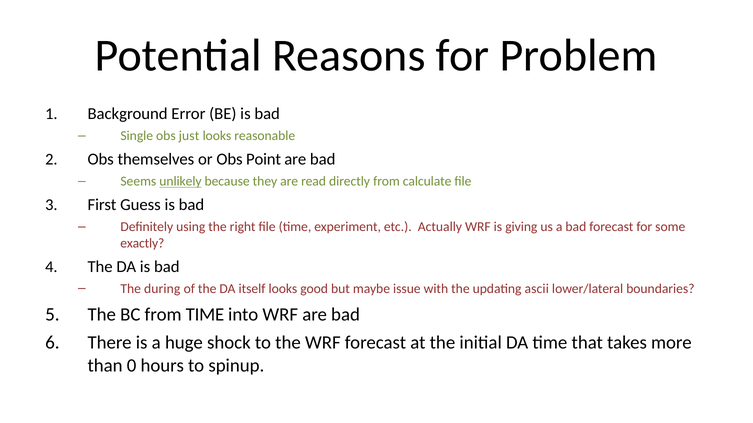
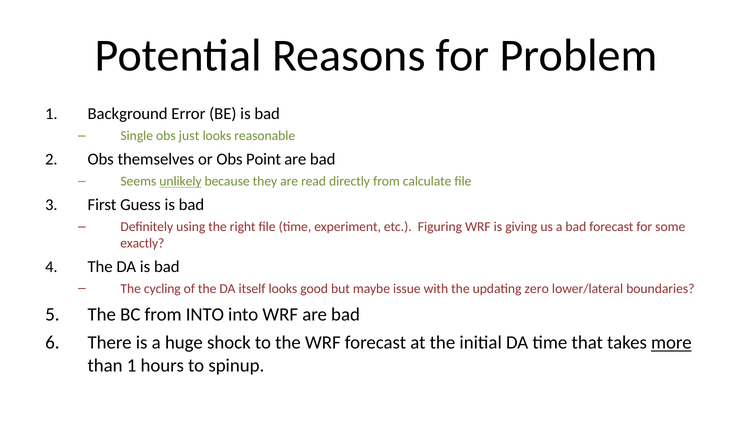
Actually: Actually -> Figuring
during: during -> cycling
ascii: ascii -> zero
from TIME: TIME -> INTO
more underline: none -> present
than 0: 0 -> 1
